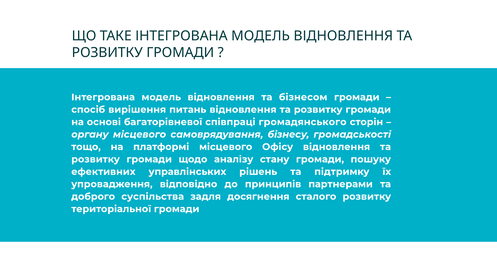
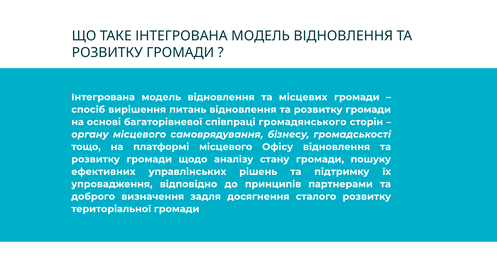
бізнесом: бізнесом -> місцевих
суспільства: суспільства -> визначення
